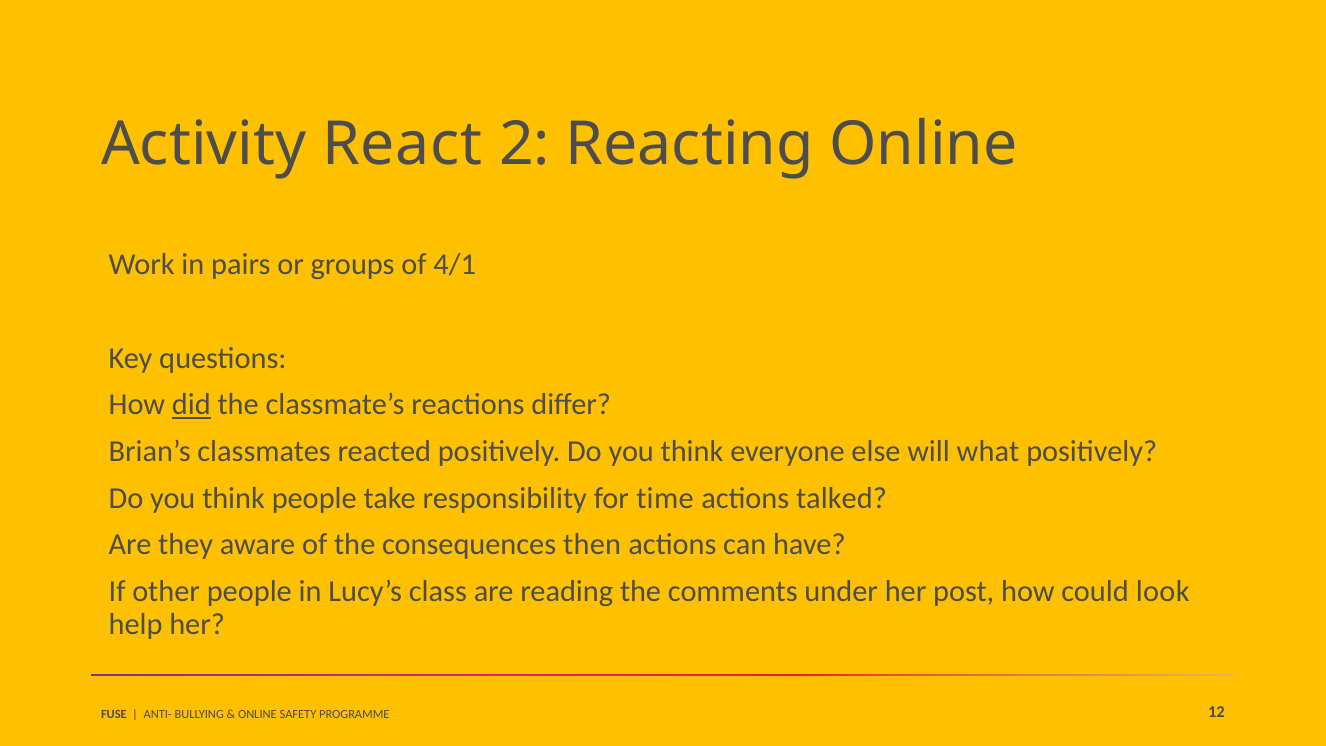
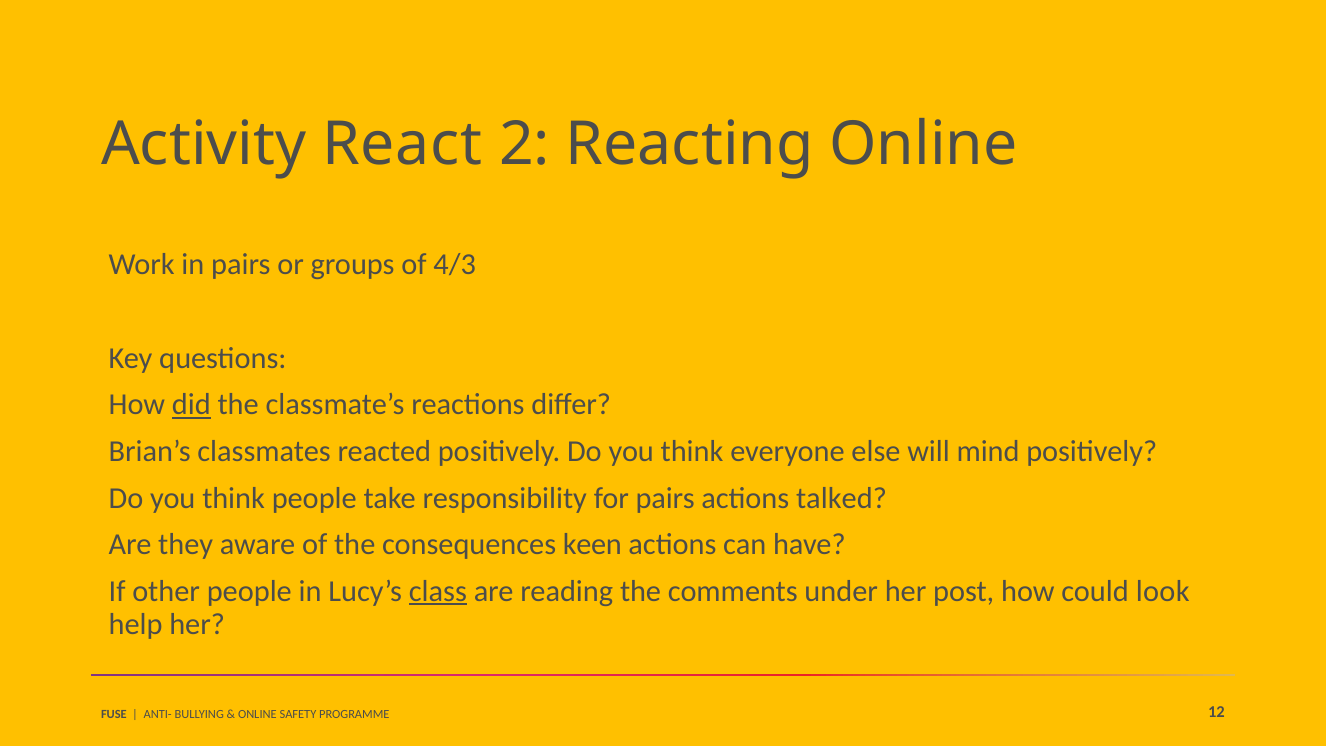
4/1: 4/1 -> 4/3
what: what -> mind
for time: time -> pairs
then: then -> keen
class underline: none -> present
